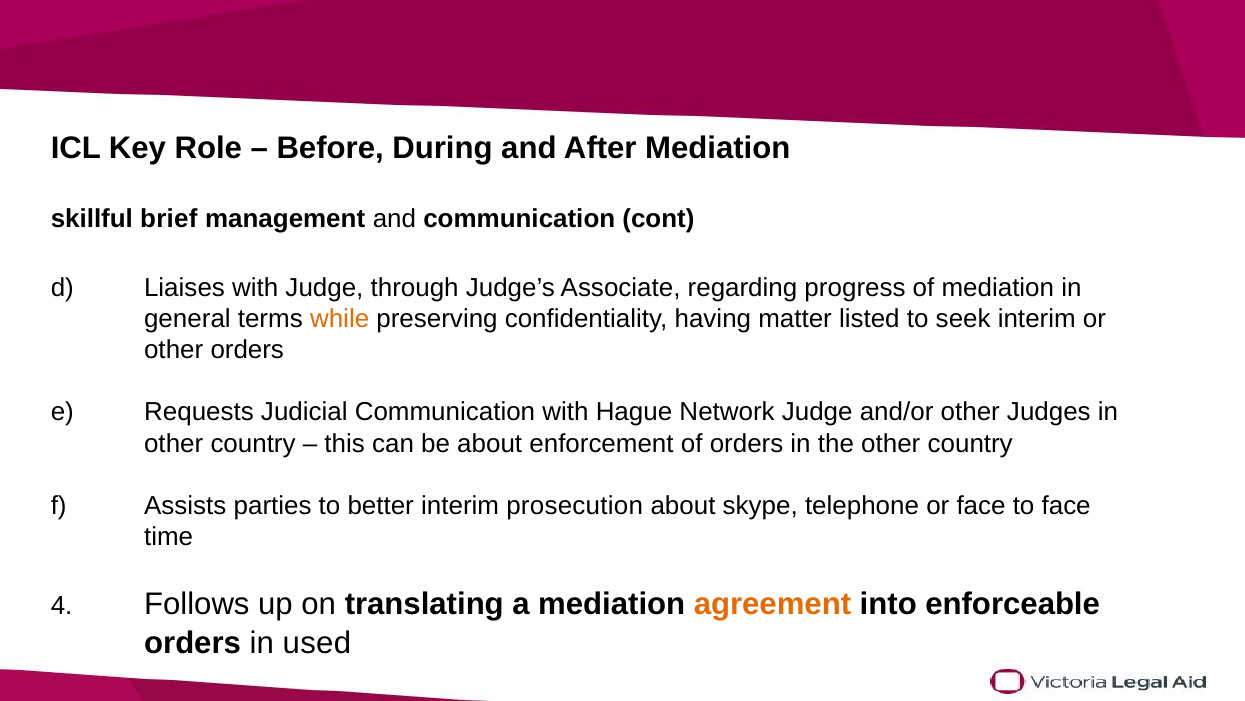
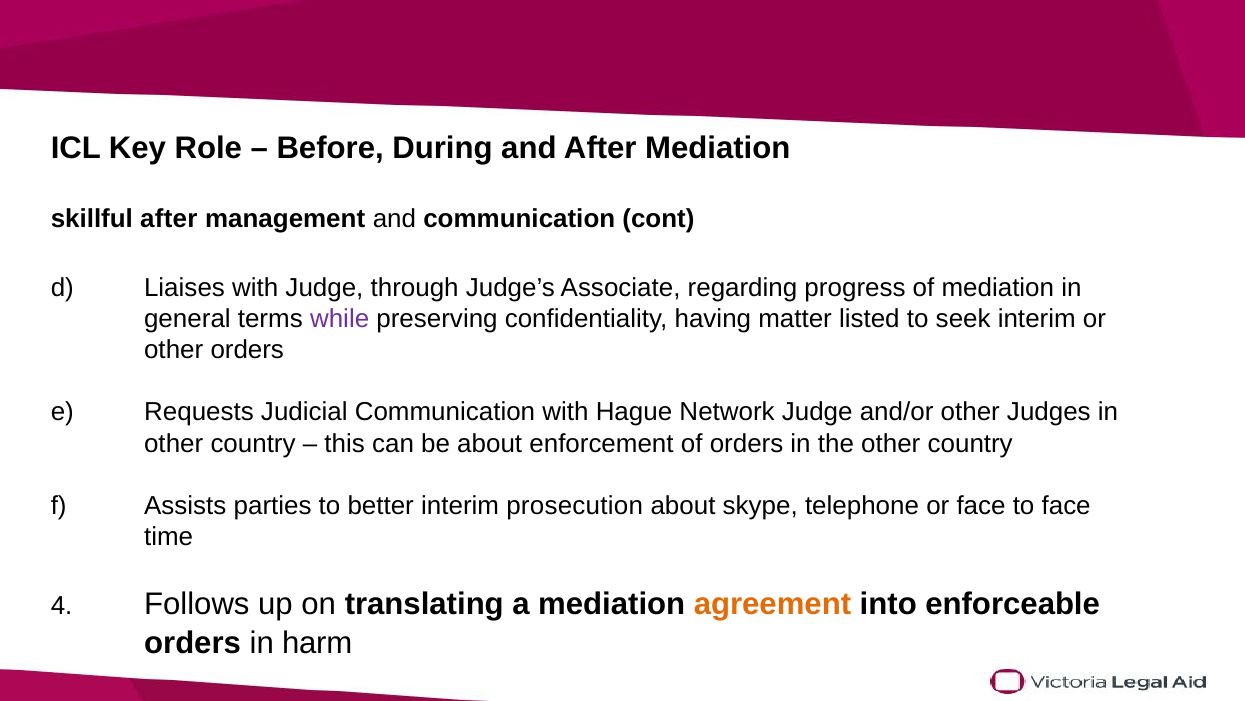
skillful brief: brief -> after
while colour: orange -> purple
used: used -> harm
